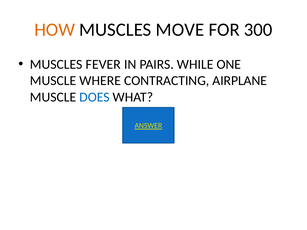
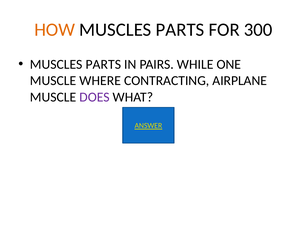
MOVE at (180, 30): MOVE -> PARTS
FEVER at (103, 64): FEVER -> PARTS
DOES colour: blue -> purple
